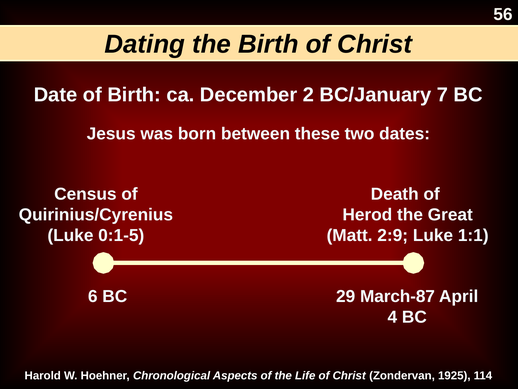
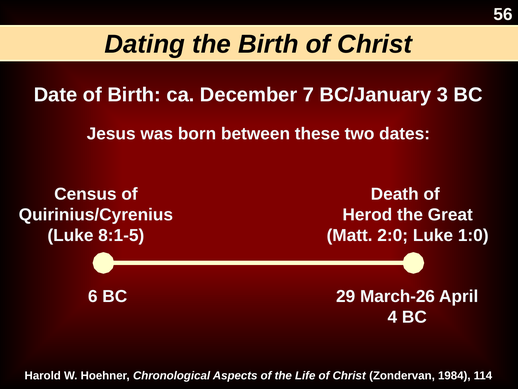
2: 2 -> 7
7: 7 -> 3
0:1-5: 0:1-5 -> 8:1-5
2:9: 2:9 -> 2:0
1:1: 1:1 -> 1:0
March-87: March-87 -> March-26
1925: 1925 -> 1984
